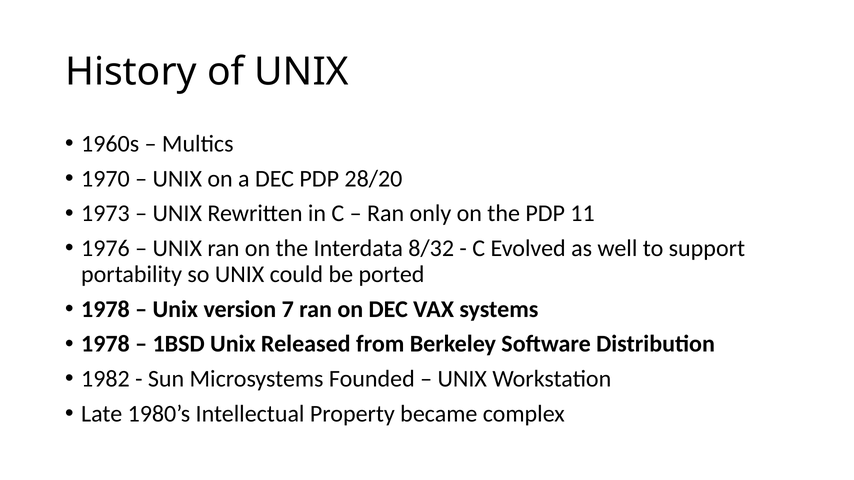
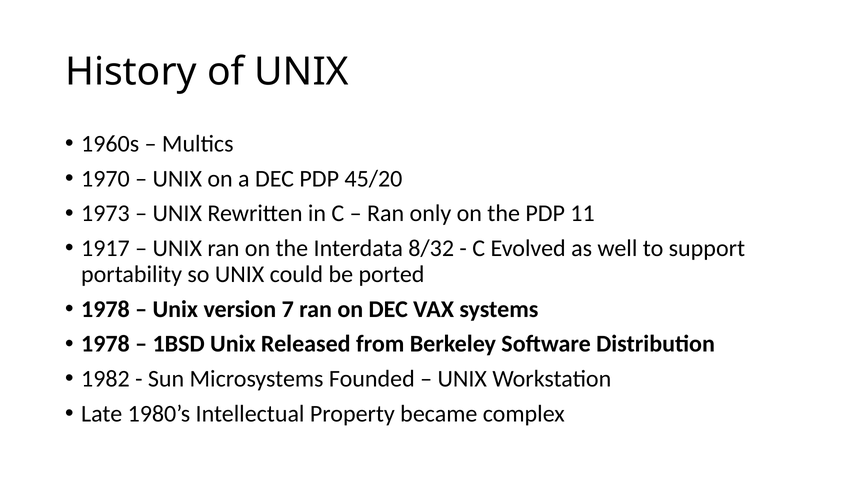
28/20: 28/20 -> 45/20
1976: 1976 -> 1917
